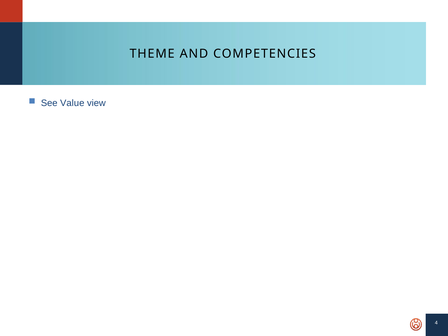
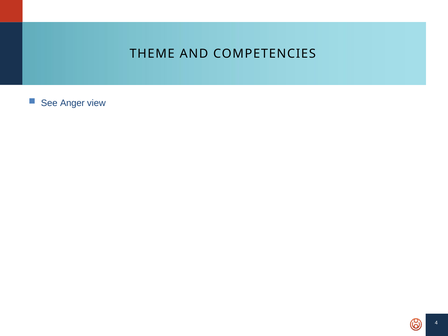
Value: Value -> Anger
